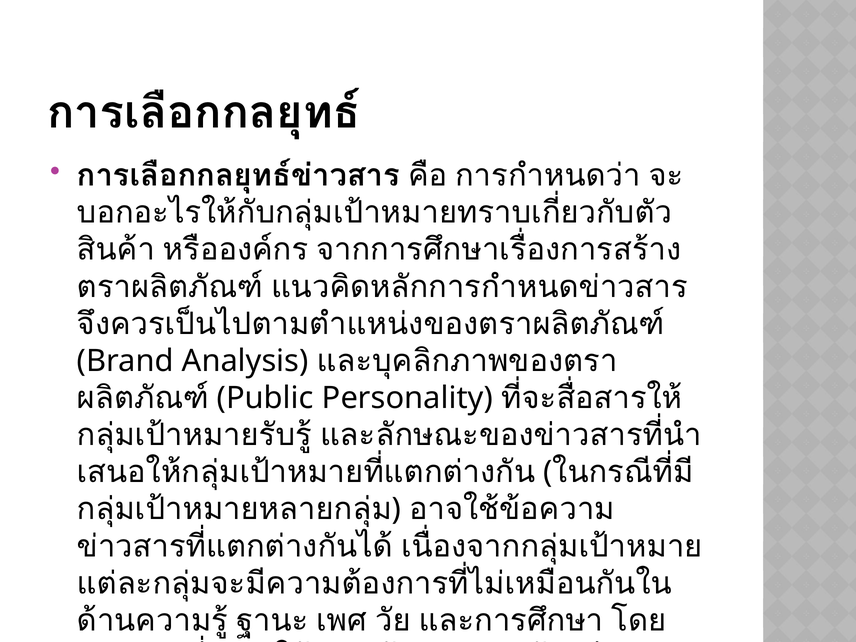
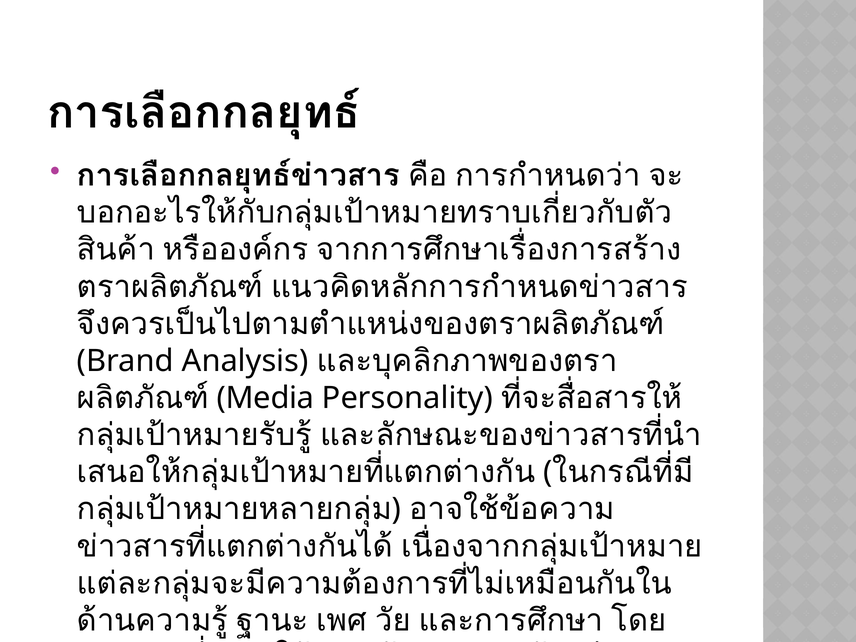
Public: Public -> Media
